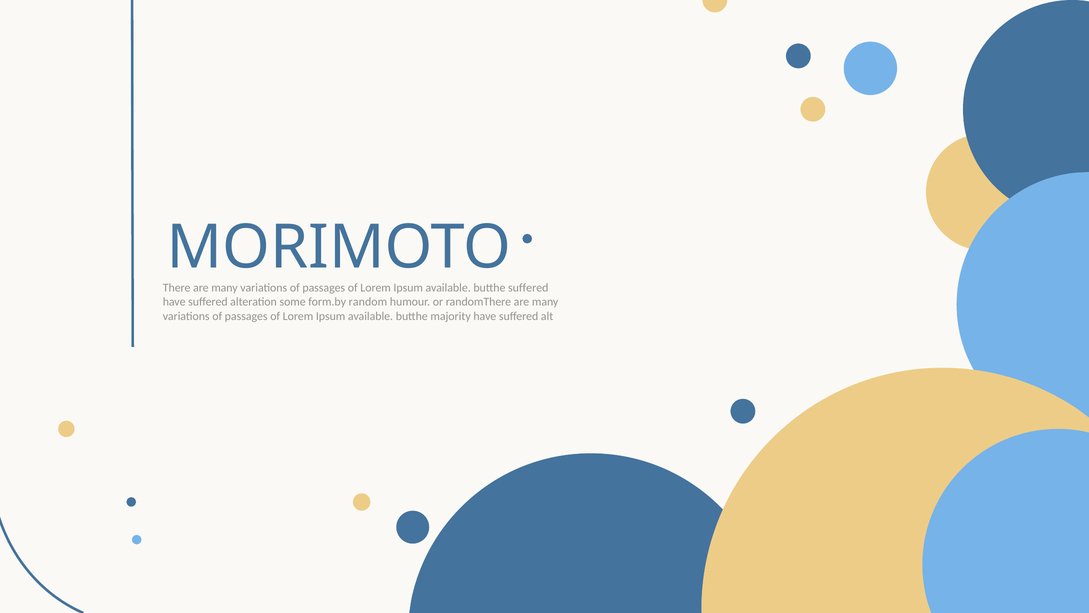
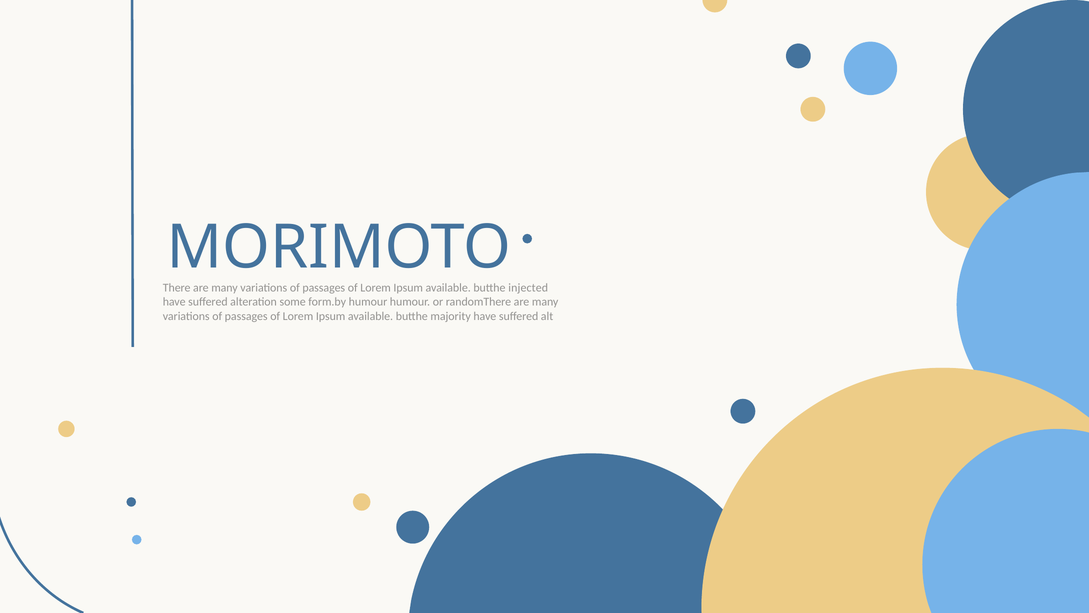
suffered at (528, 287): suffered -> injected
form.by random: random -> humour
